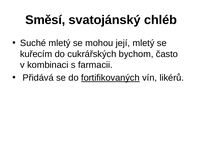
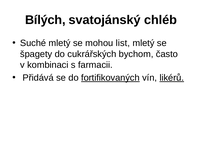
Směsí: Směsí -> Bílých
její: její -> list
kuřecím: kuřecím -> špagety
likérů underline: none -> present
